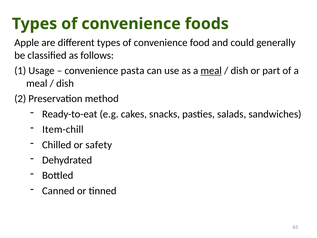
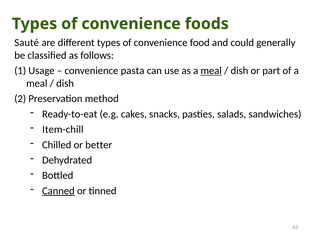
Apple: Apple -> Sauté
safety: safety -> better
Canned underline: none -> present
